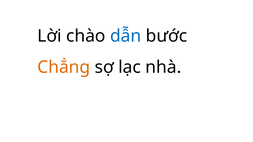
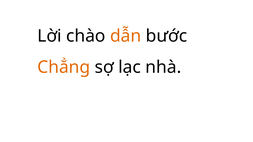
dẫn colour: blue -> orange
